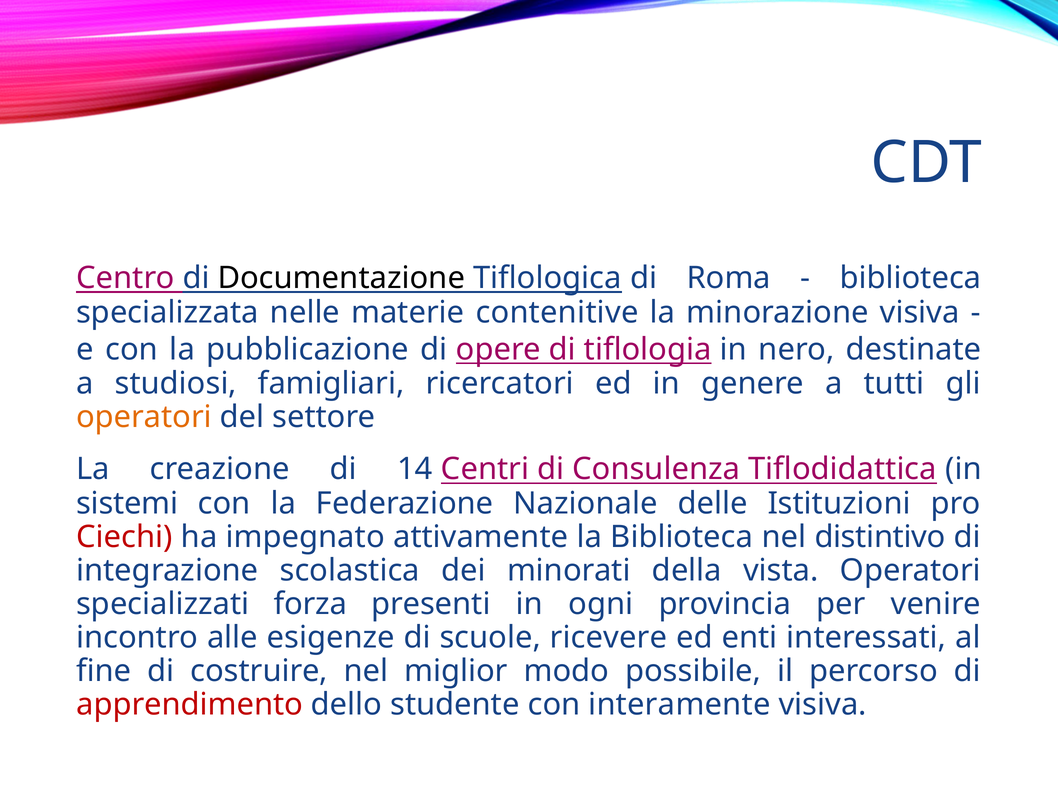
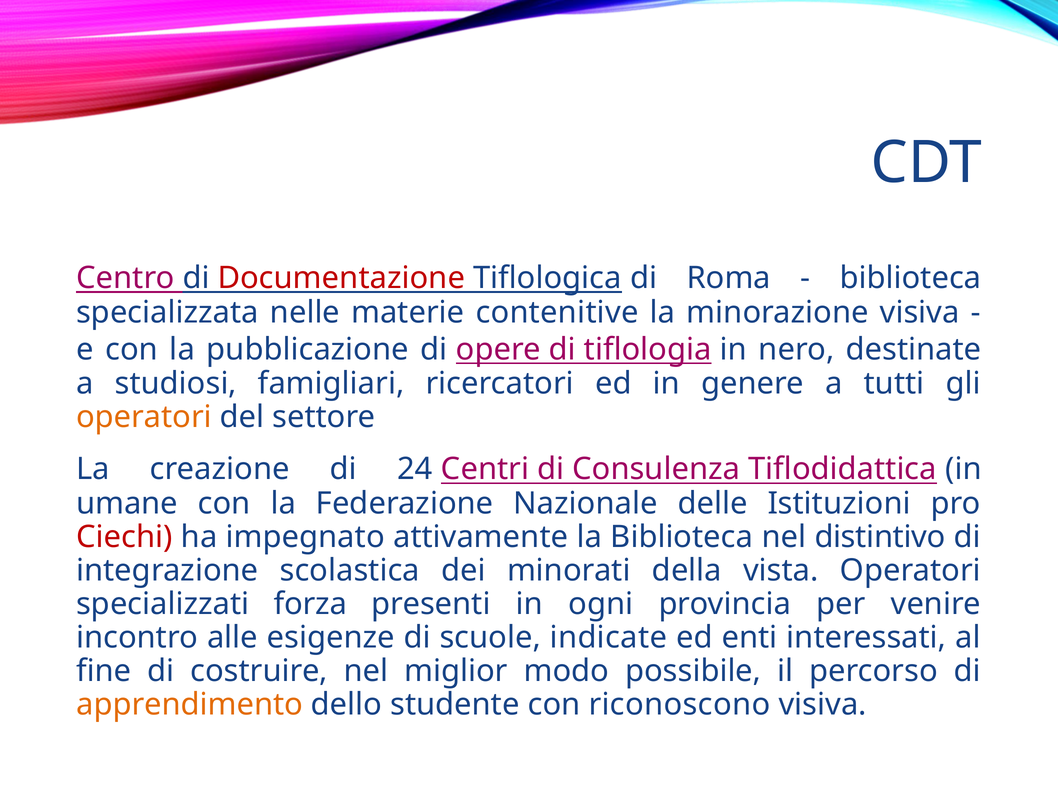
Documentazione colour: black -> red
14: 14 -> 24
sistemi: sistemi -> umane
ricevere: ricevere -> indicate
apprendimento colour: red -> orange
interamente: interamente -> riconoscono
